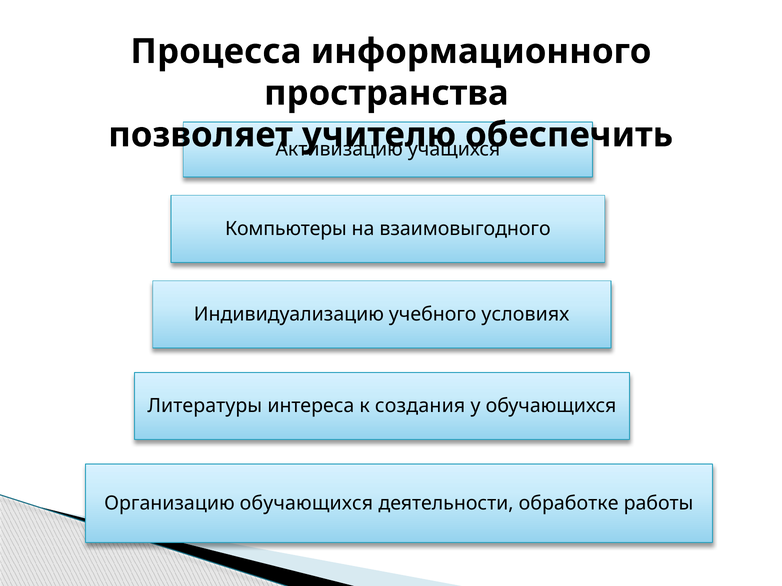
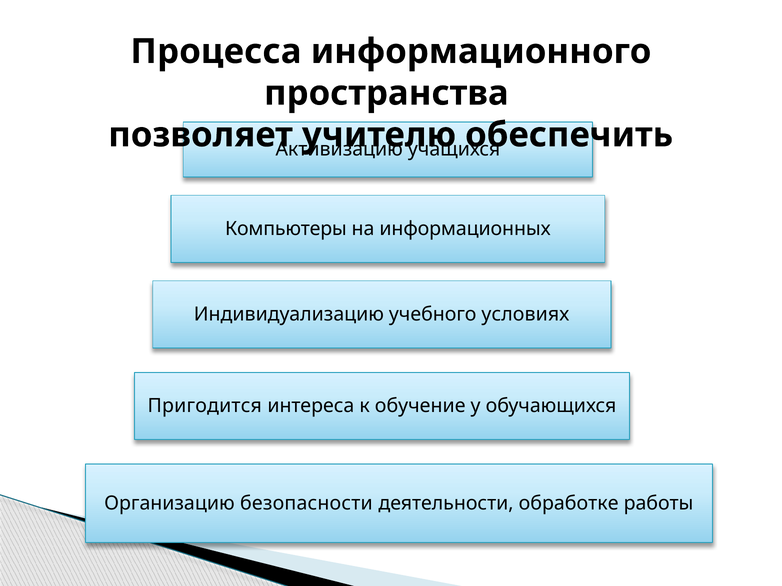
взаимовыгодного: взаимовыгодного -> информационных
Литературы: Литературы -> Пригодится
создания: создания -> обучение
Организацию обучающихся: обучающихся -> безопасности
